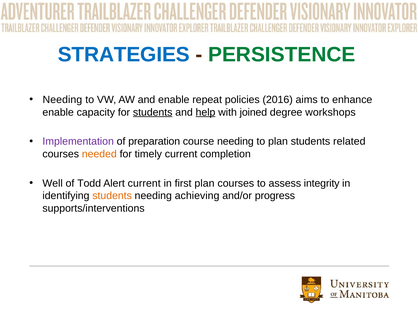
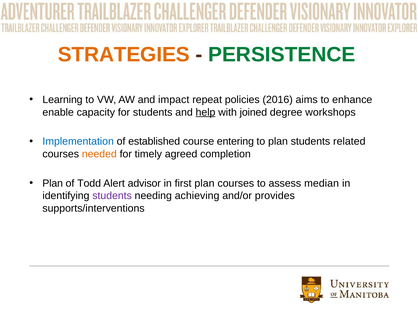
STRATEGIES colour: blue -> orange
Needing at (62, 100): Needing -> Learning
and enable: enable -> impact
students at (153, 112) underline: present -> none
Implementation colour: purple -> blue
preparation: preparation -> established
course needing: needing -> entering
timely current: current -> agreed
Well at (53, 184): Well -> Plan
Alert current: current -> advisor
integrity: integrity -> median
students at (112, 196) colour: orange -> purple
progress: progress -> provides
